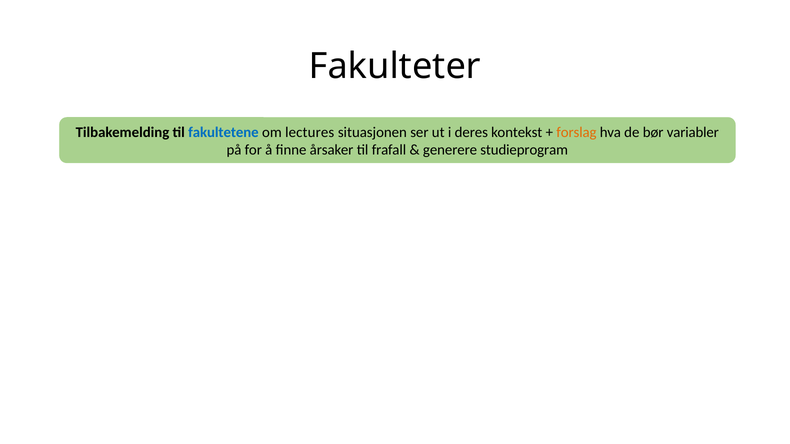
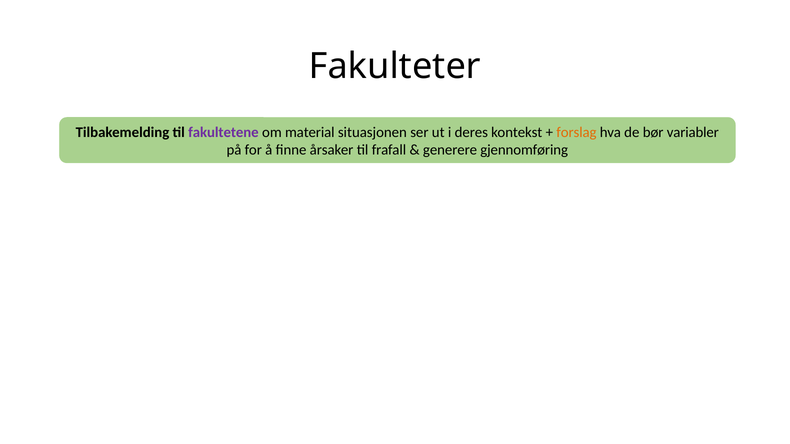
fakultetene colour: blue -> purple
lectures: lectures -> material
studieprogram: studieprogram -> gjennomføring
